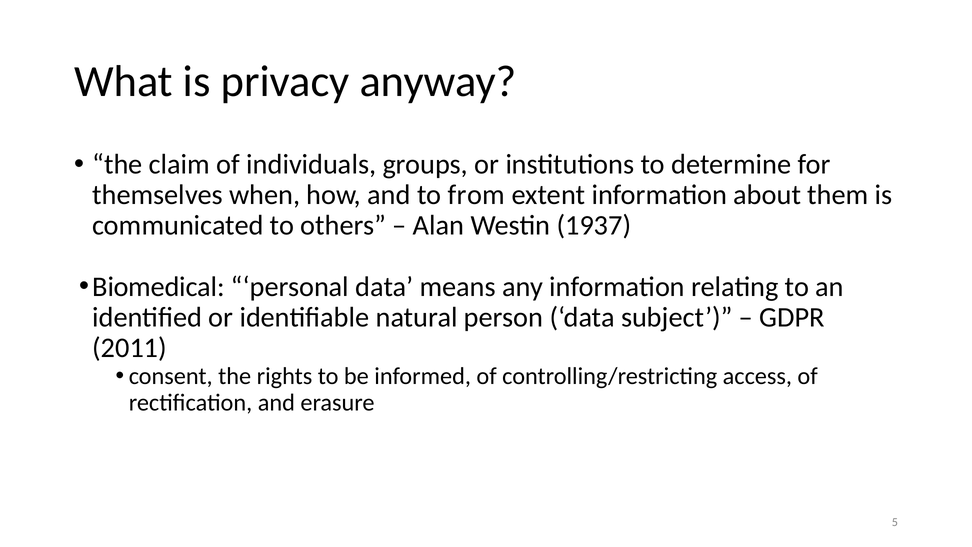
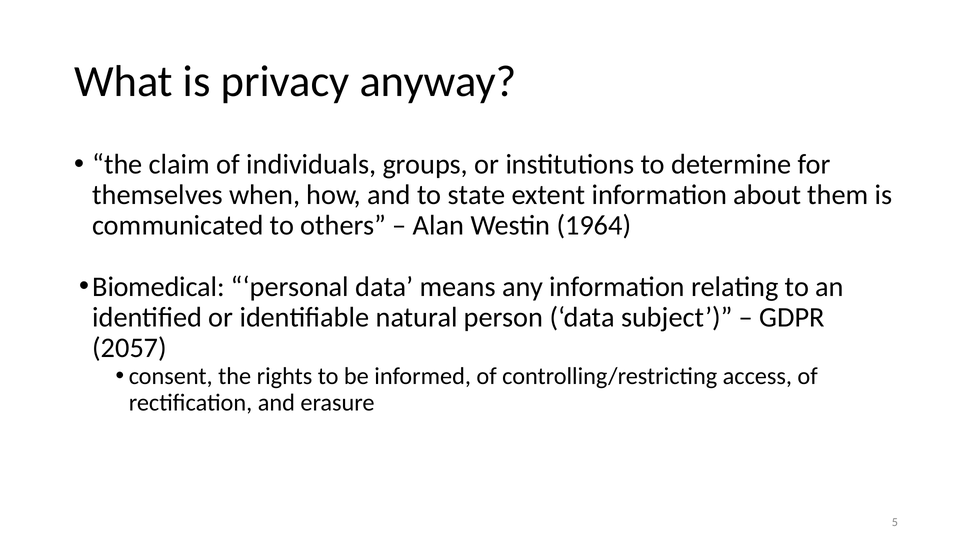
from: from -> state
1937: 1937 -> 1964
2011: 2011 -> 2057
